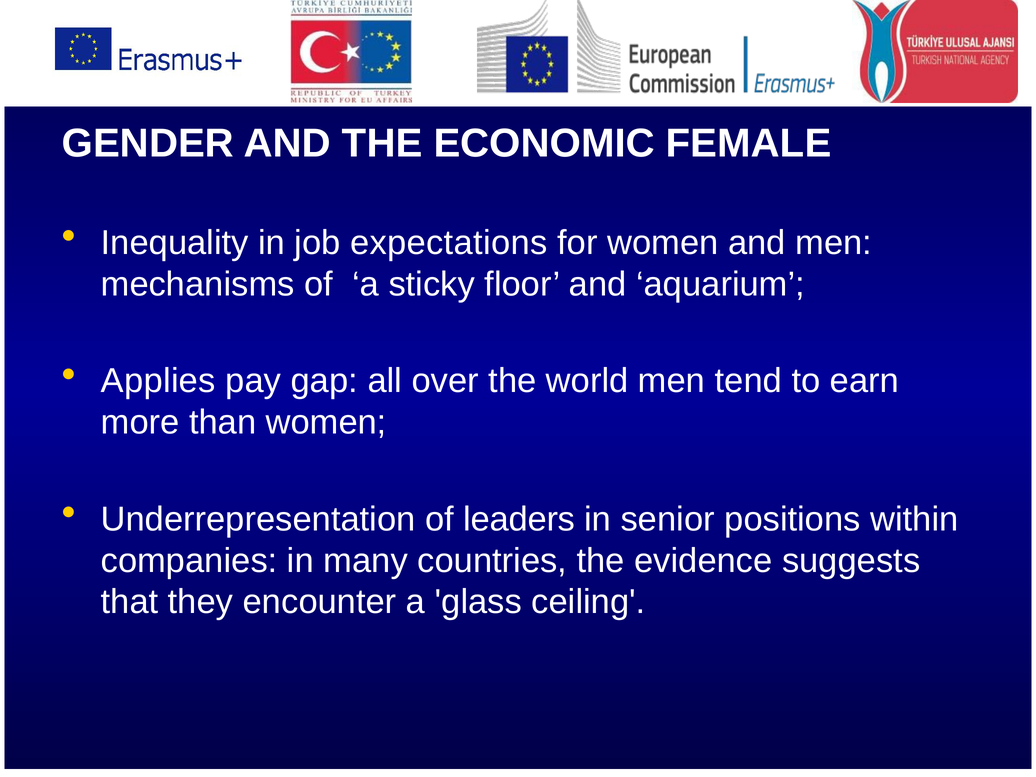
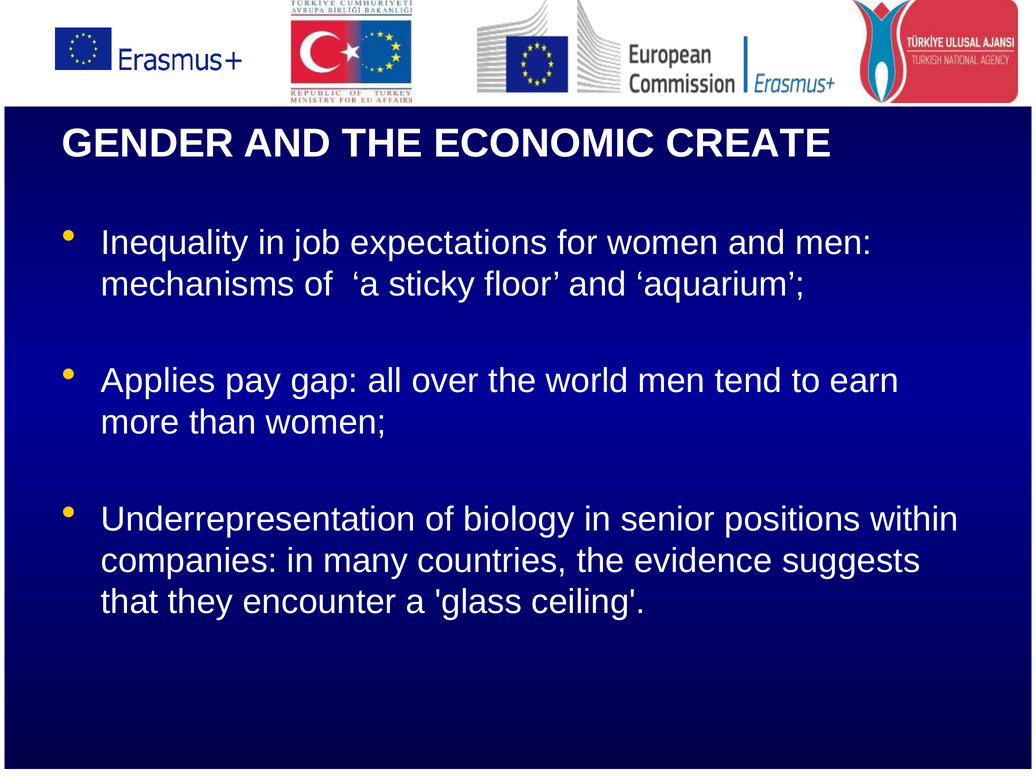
FEMALE: FEMALE -> CREATE
leaders: leaders -> biology
